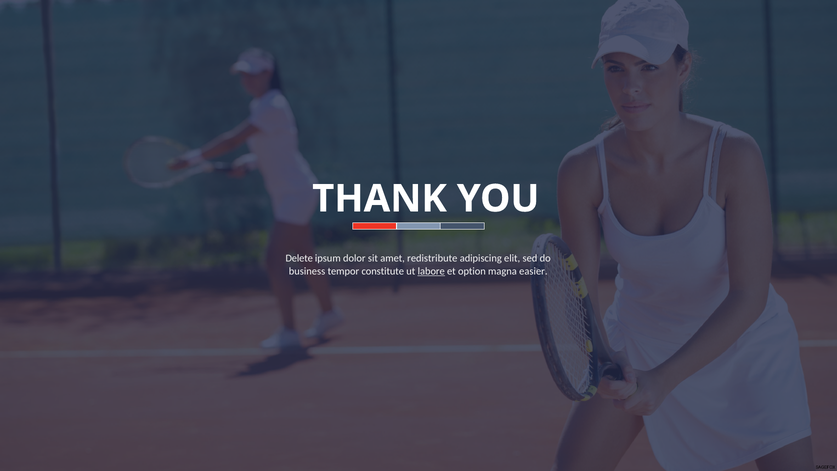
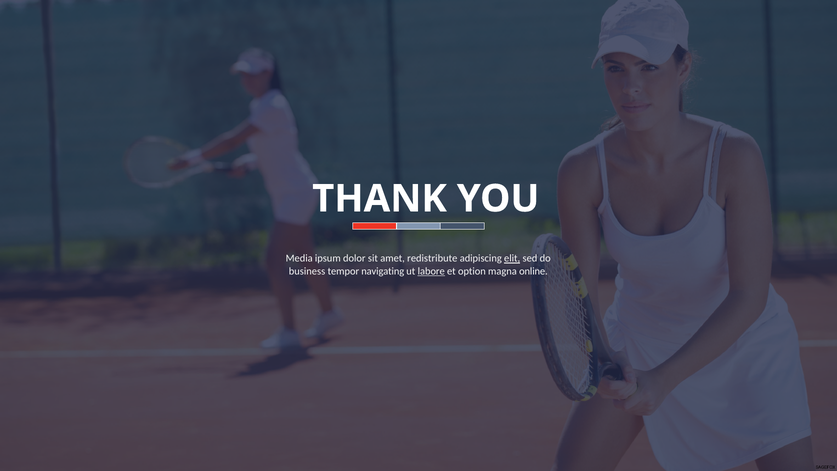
Delete: Delete -> Media
elit underline: none -> present
constitute: constitute -> navigating
easier: easier -> online
